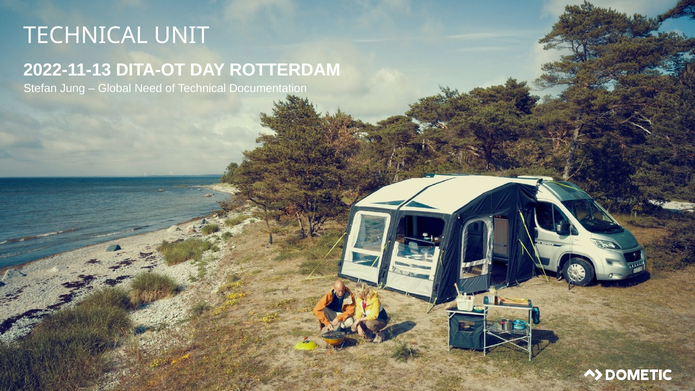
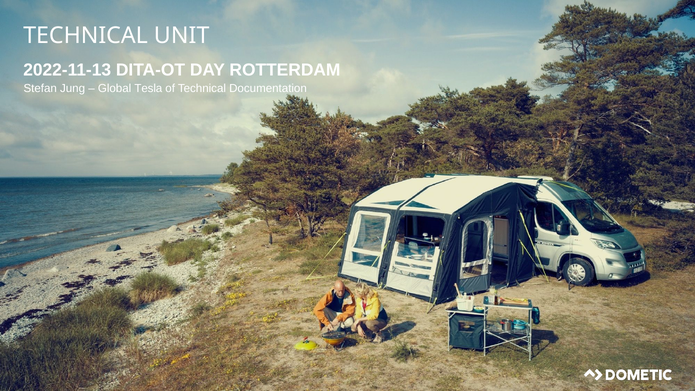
Need: Need -> Tesla
